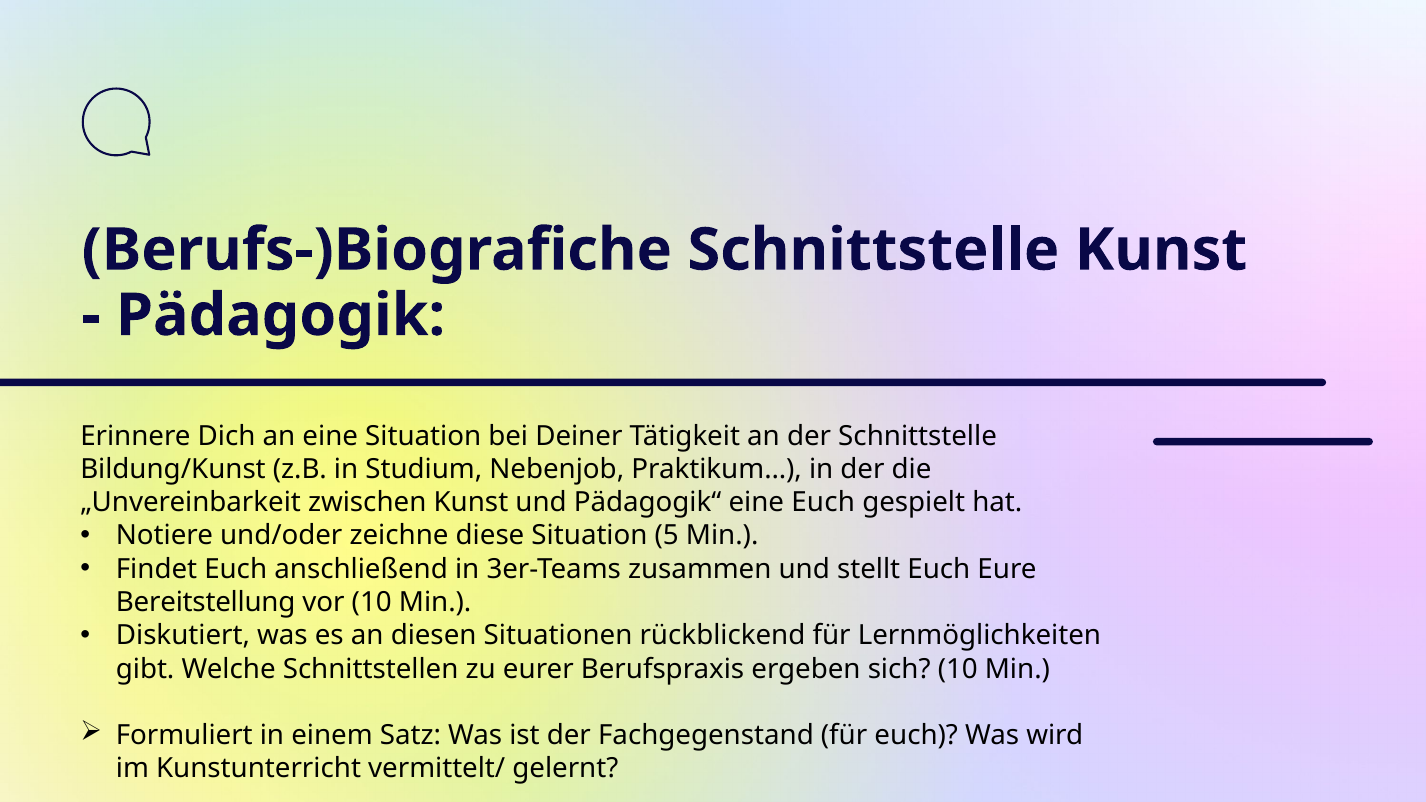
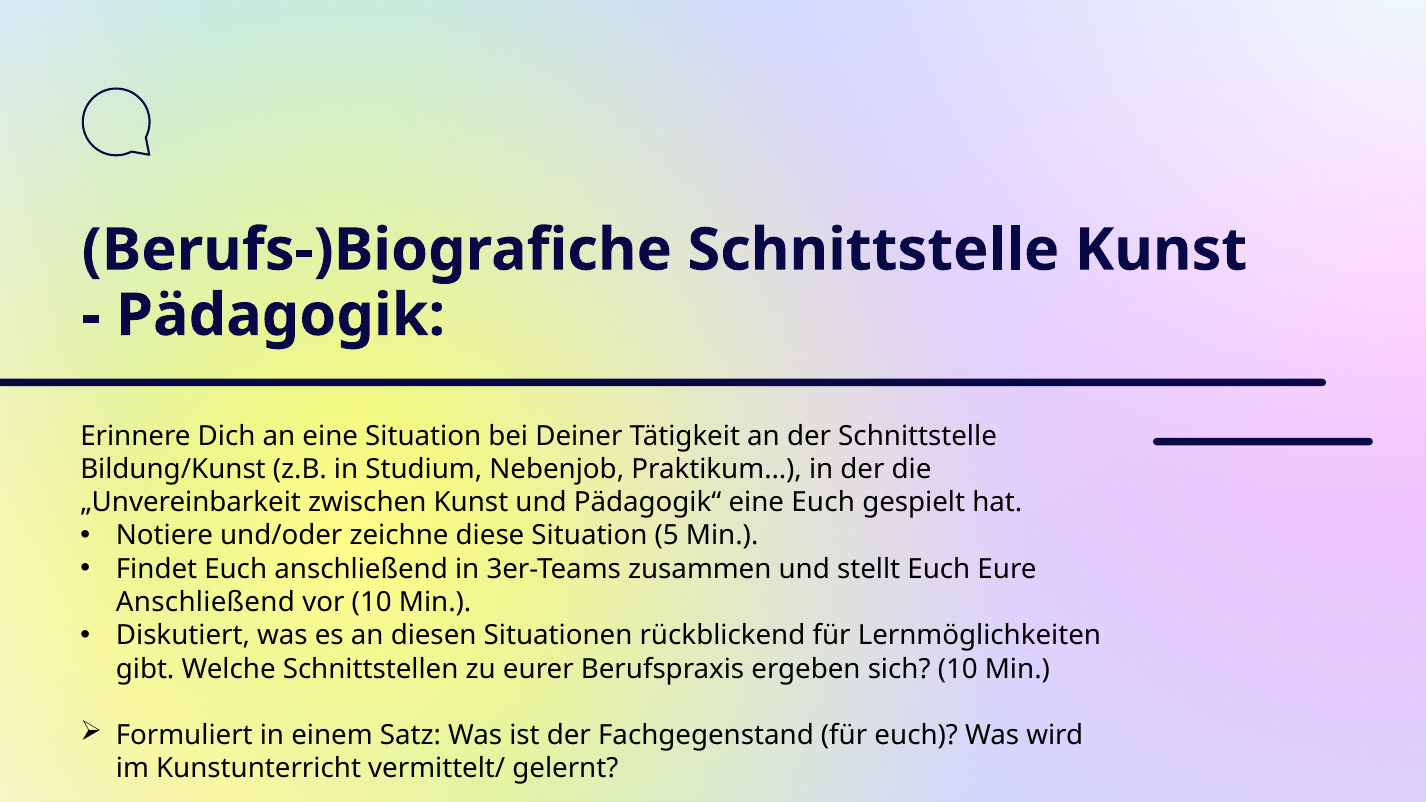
Bereitstellung at (206, 602): Bereitstellung -> Anschließend
